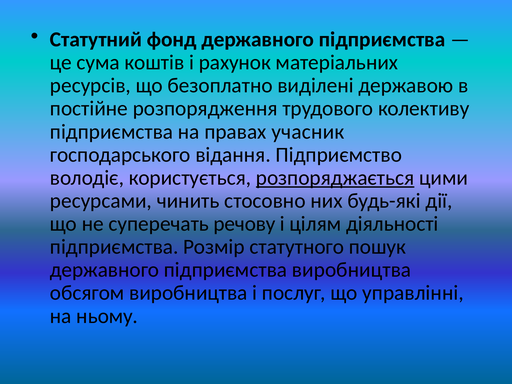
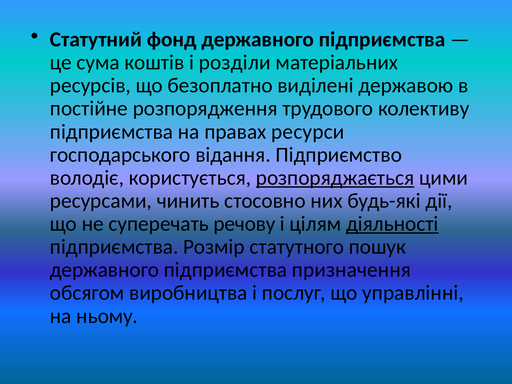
рахунок: рахунок -> розділи
учасник: учасник -> ресурси
діяльності underline: none -> present
підприємства виробництва: виробництва -> призначення
